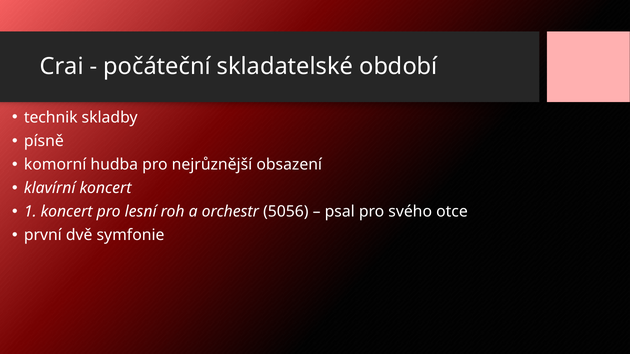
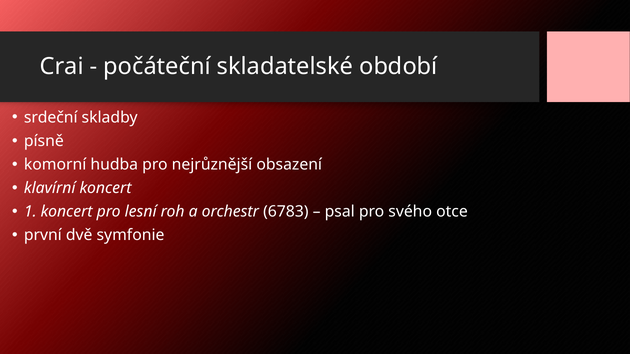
technik: technik -> srdeční
5056: 5056 -> 6783
